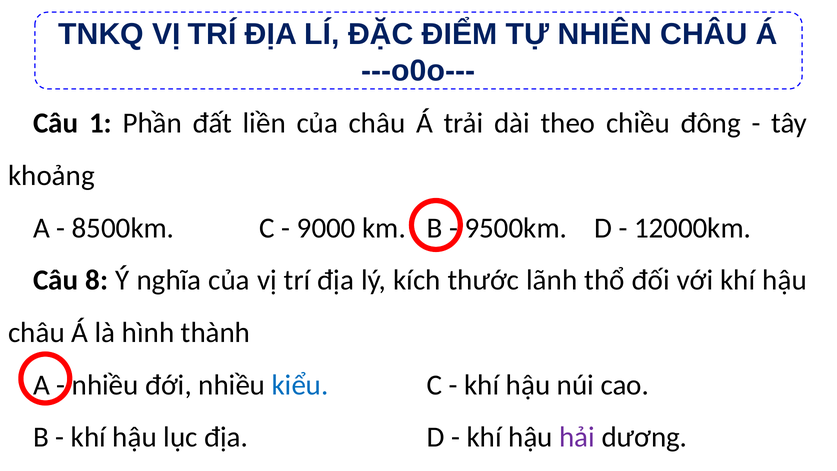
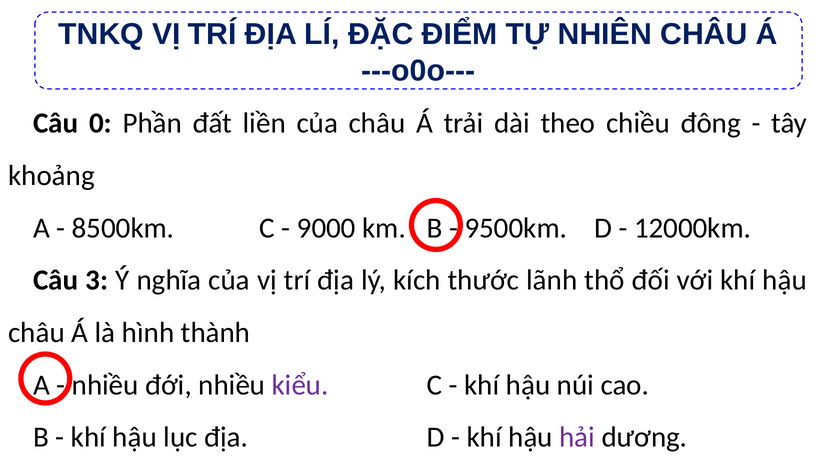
1: 1 -> 0
8: 8 -> 3
kiểu colour: blue -> purple
